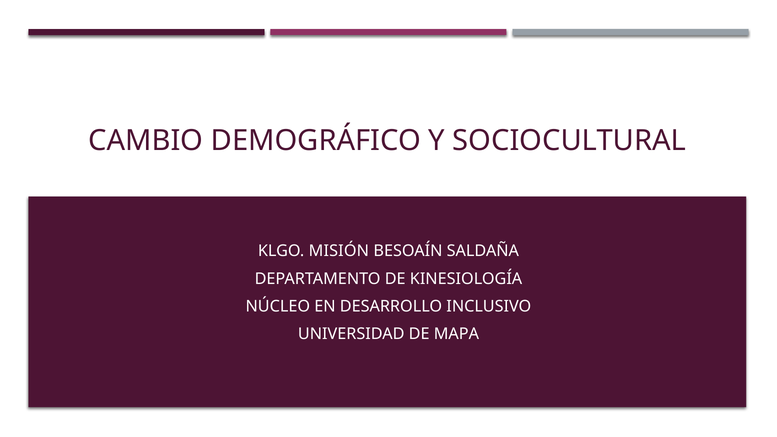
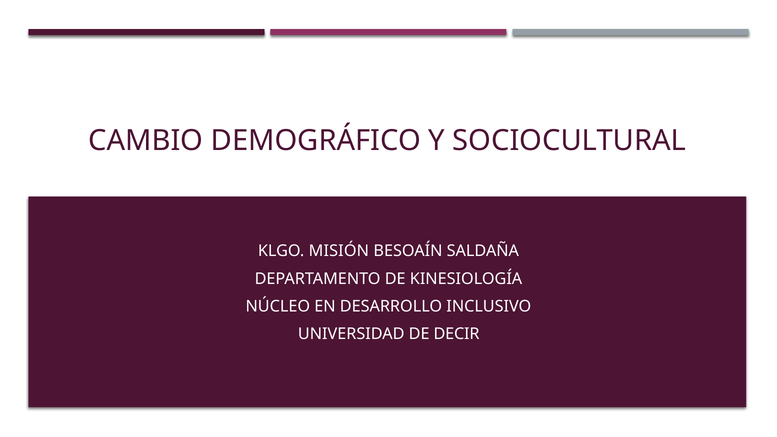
MAPA: MAPA -> DECIR
